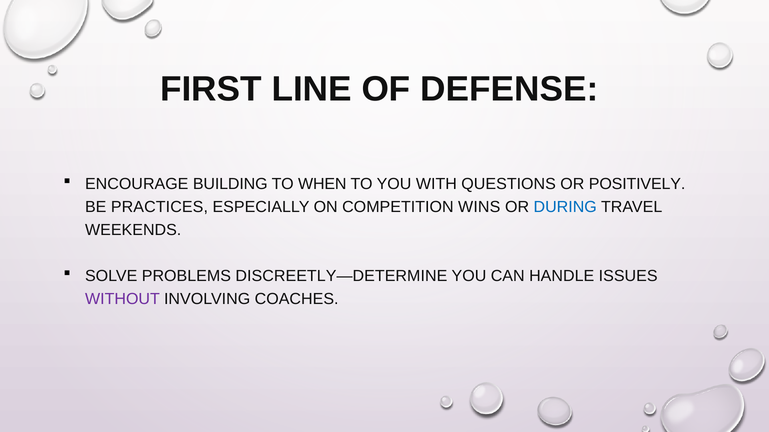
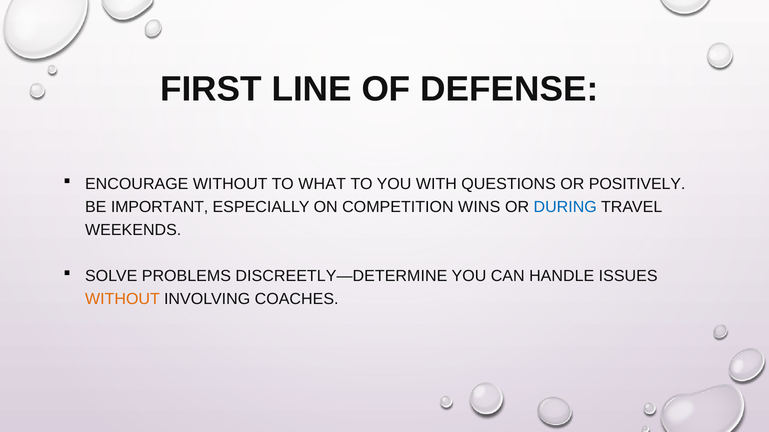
ENCOURAGE BUILDING: BUILDING -> WITHOUT
WHEN: WHEN -> WHAT
PRACTICES: PRACTICES -> IMPORTANT
WITHOUT at (122, 299) colour: purple -> orange
